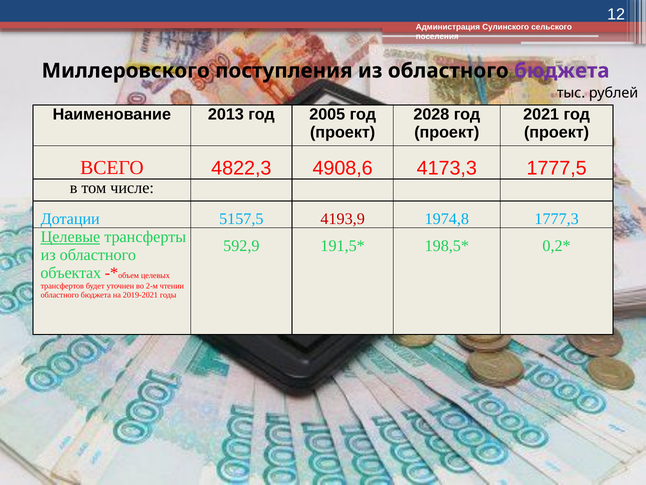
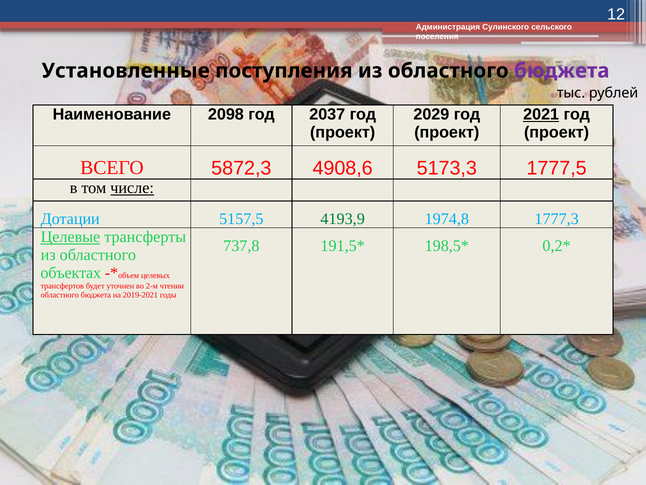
Миллеровского: Миллеровского -> Установленные
2013: 2013 -> 2098
2005: 2005 -> 2037
2028: 2028 -> 2029
2021 underline: none -> present
4822,3: 4822,3 -> 5872,3
4173,3: 4173,3 -> 5173,3
числе underline: none -> present
4193,9 colour: red -> green
592,9: 592,9 -> 737,8
